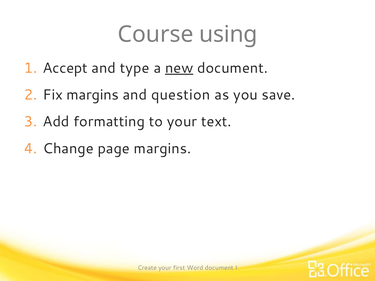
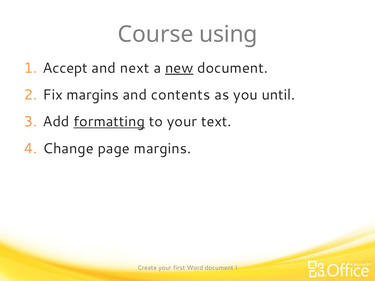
type: type -> next
question: question -> contents
save: save -> until
formatting underline: none -> present
